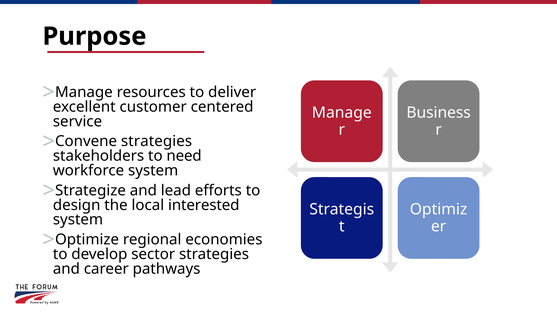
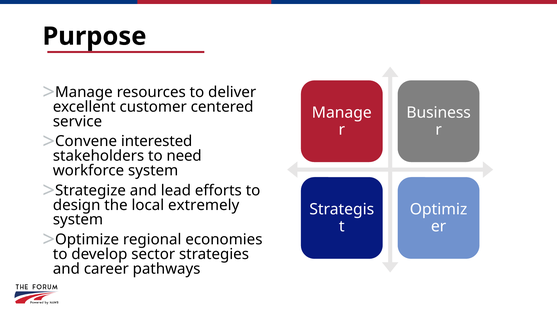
Convene strategies: strategies -> interested
interested: interested -> extremely
